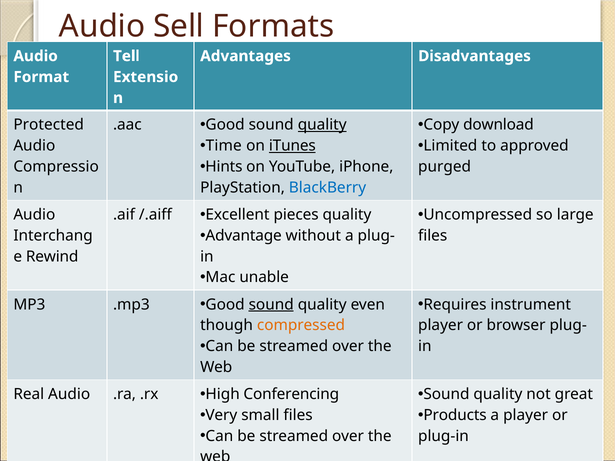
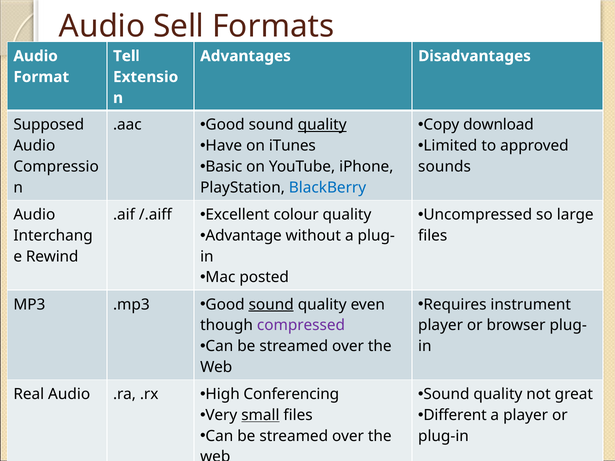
Protected at (49, 125): Protected -> Supposed
Time: Time -> Have
iTunes underline: present -> none
Hints: Hints -> Basic
purged: purged -> sounds
pieces: pieces -> colour
unable: unable -> posted
compressed at (301, 326) colour: orange -> purple
small underline: none -> present
Products: Products -> Different
